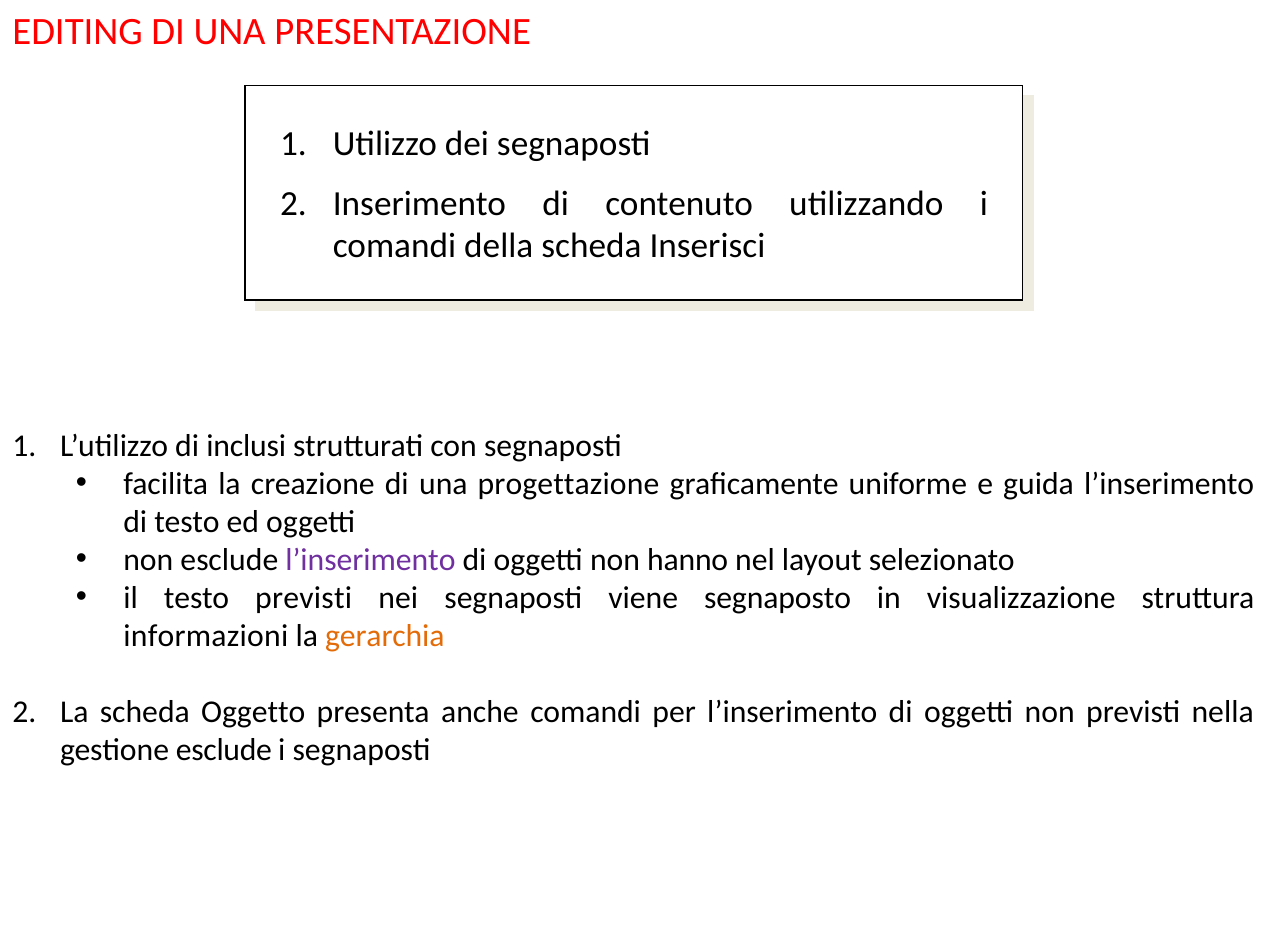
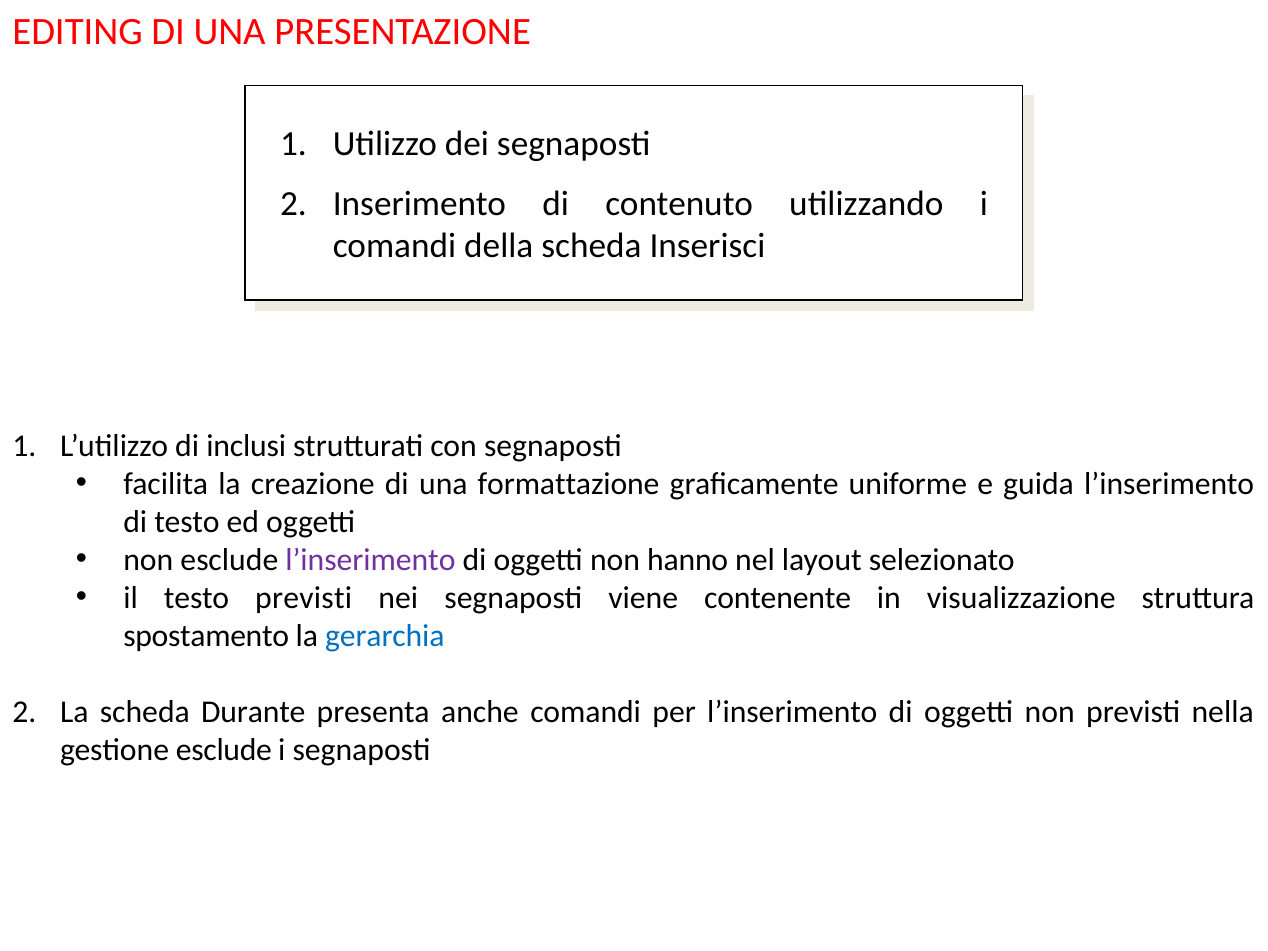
progettazione: progettazione -> formattazione
segnaposto: segnaposto -> contenente
informazioni: informazioni -> spostamento
gerarchia colour: orange -> blue
Oggetto: Oggetto -> Durante
